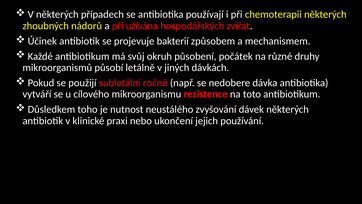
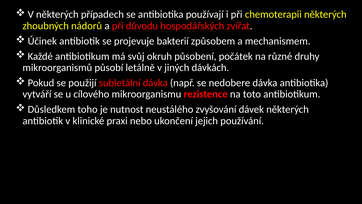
užívána: užívána -> důvodu
subletální ročně: ročně -> dávka
